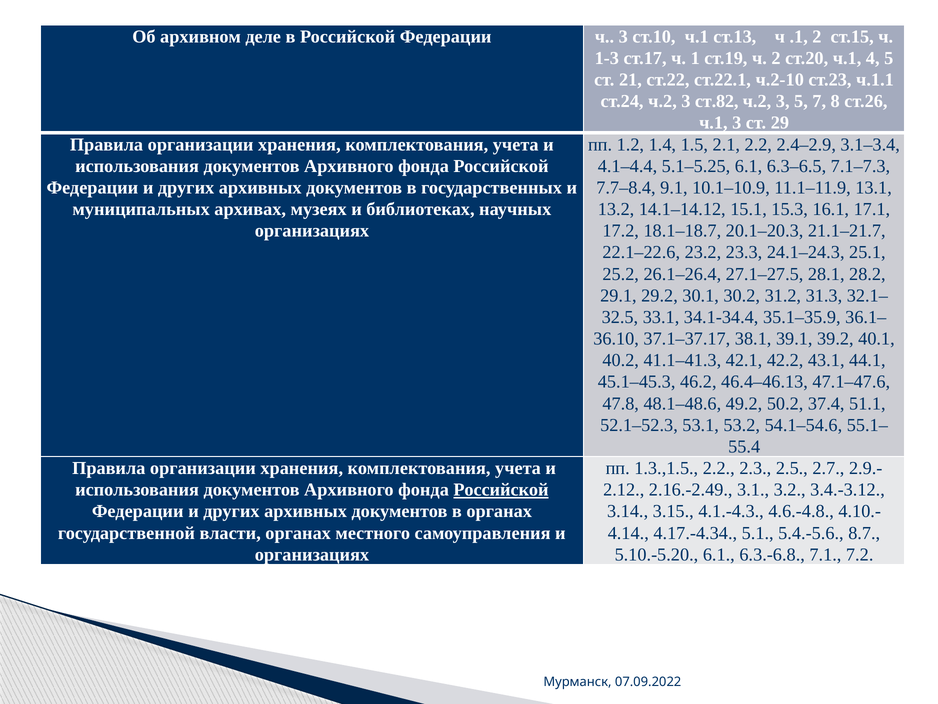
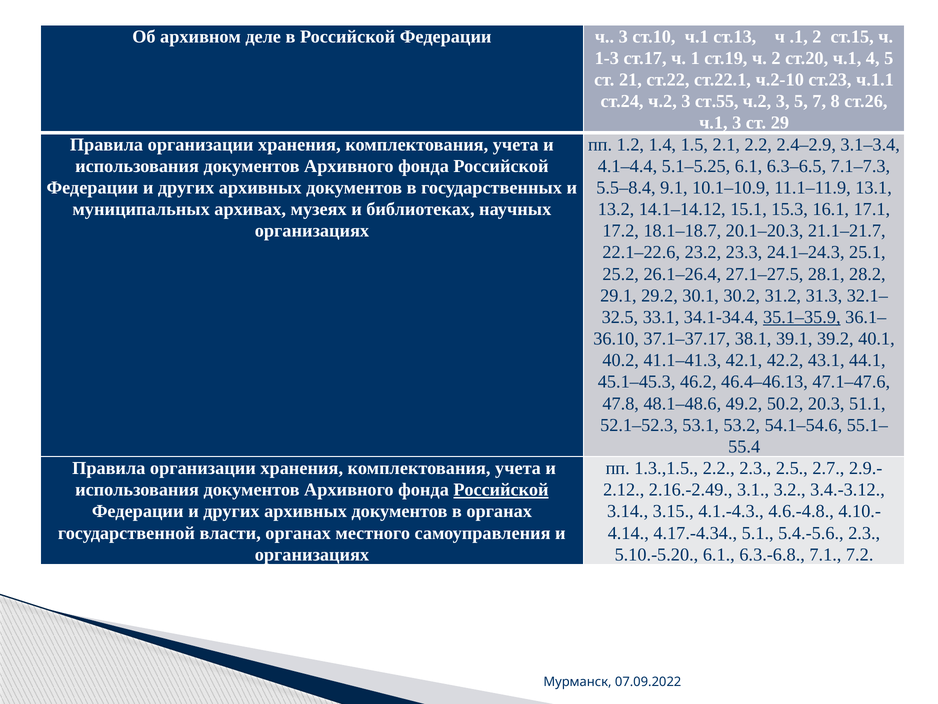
ст.82: ст.82 -> ст.55
7.7–8.4: 7.7–8.4 -> 5.5–8.4
35.1–35.9 underline: none -> present
37.4: 37.4 -> 20.3
5.4.-5.6 8.7: 8.7 -> 2.3
